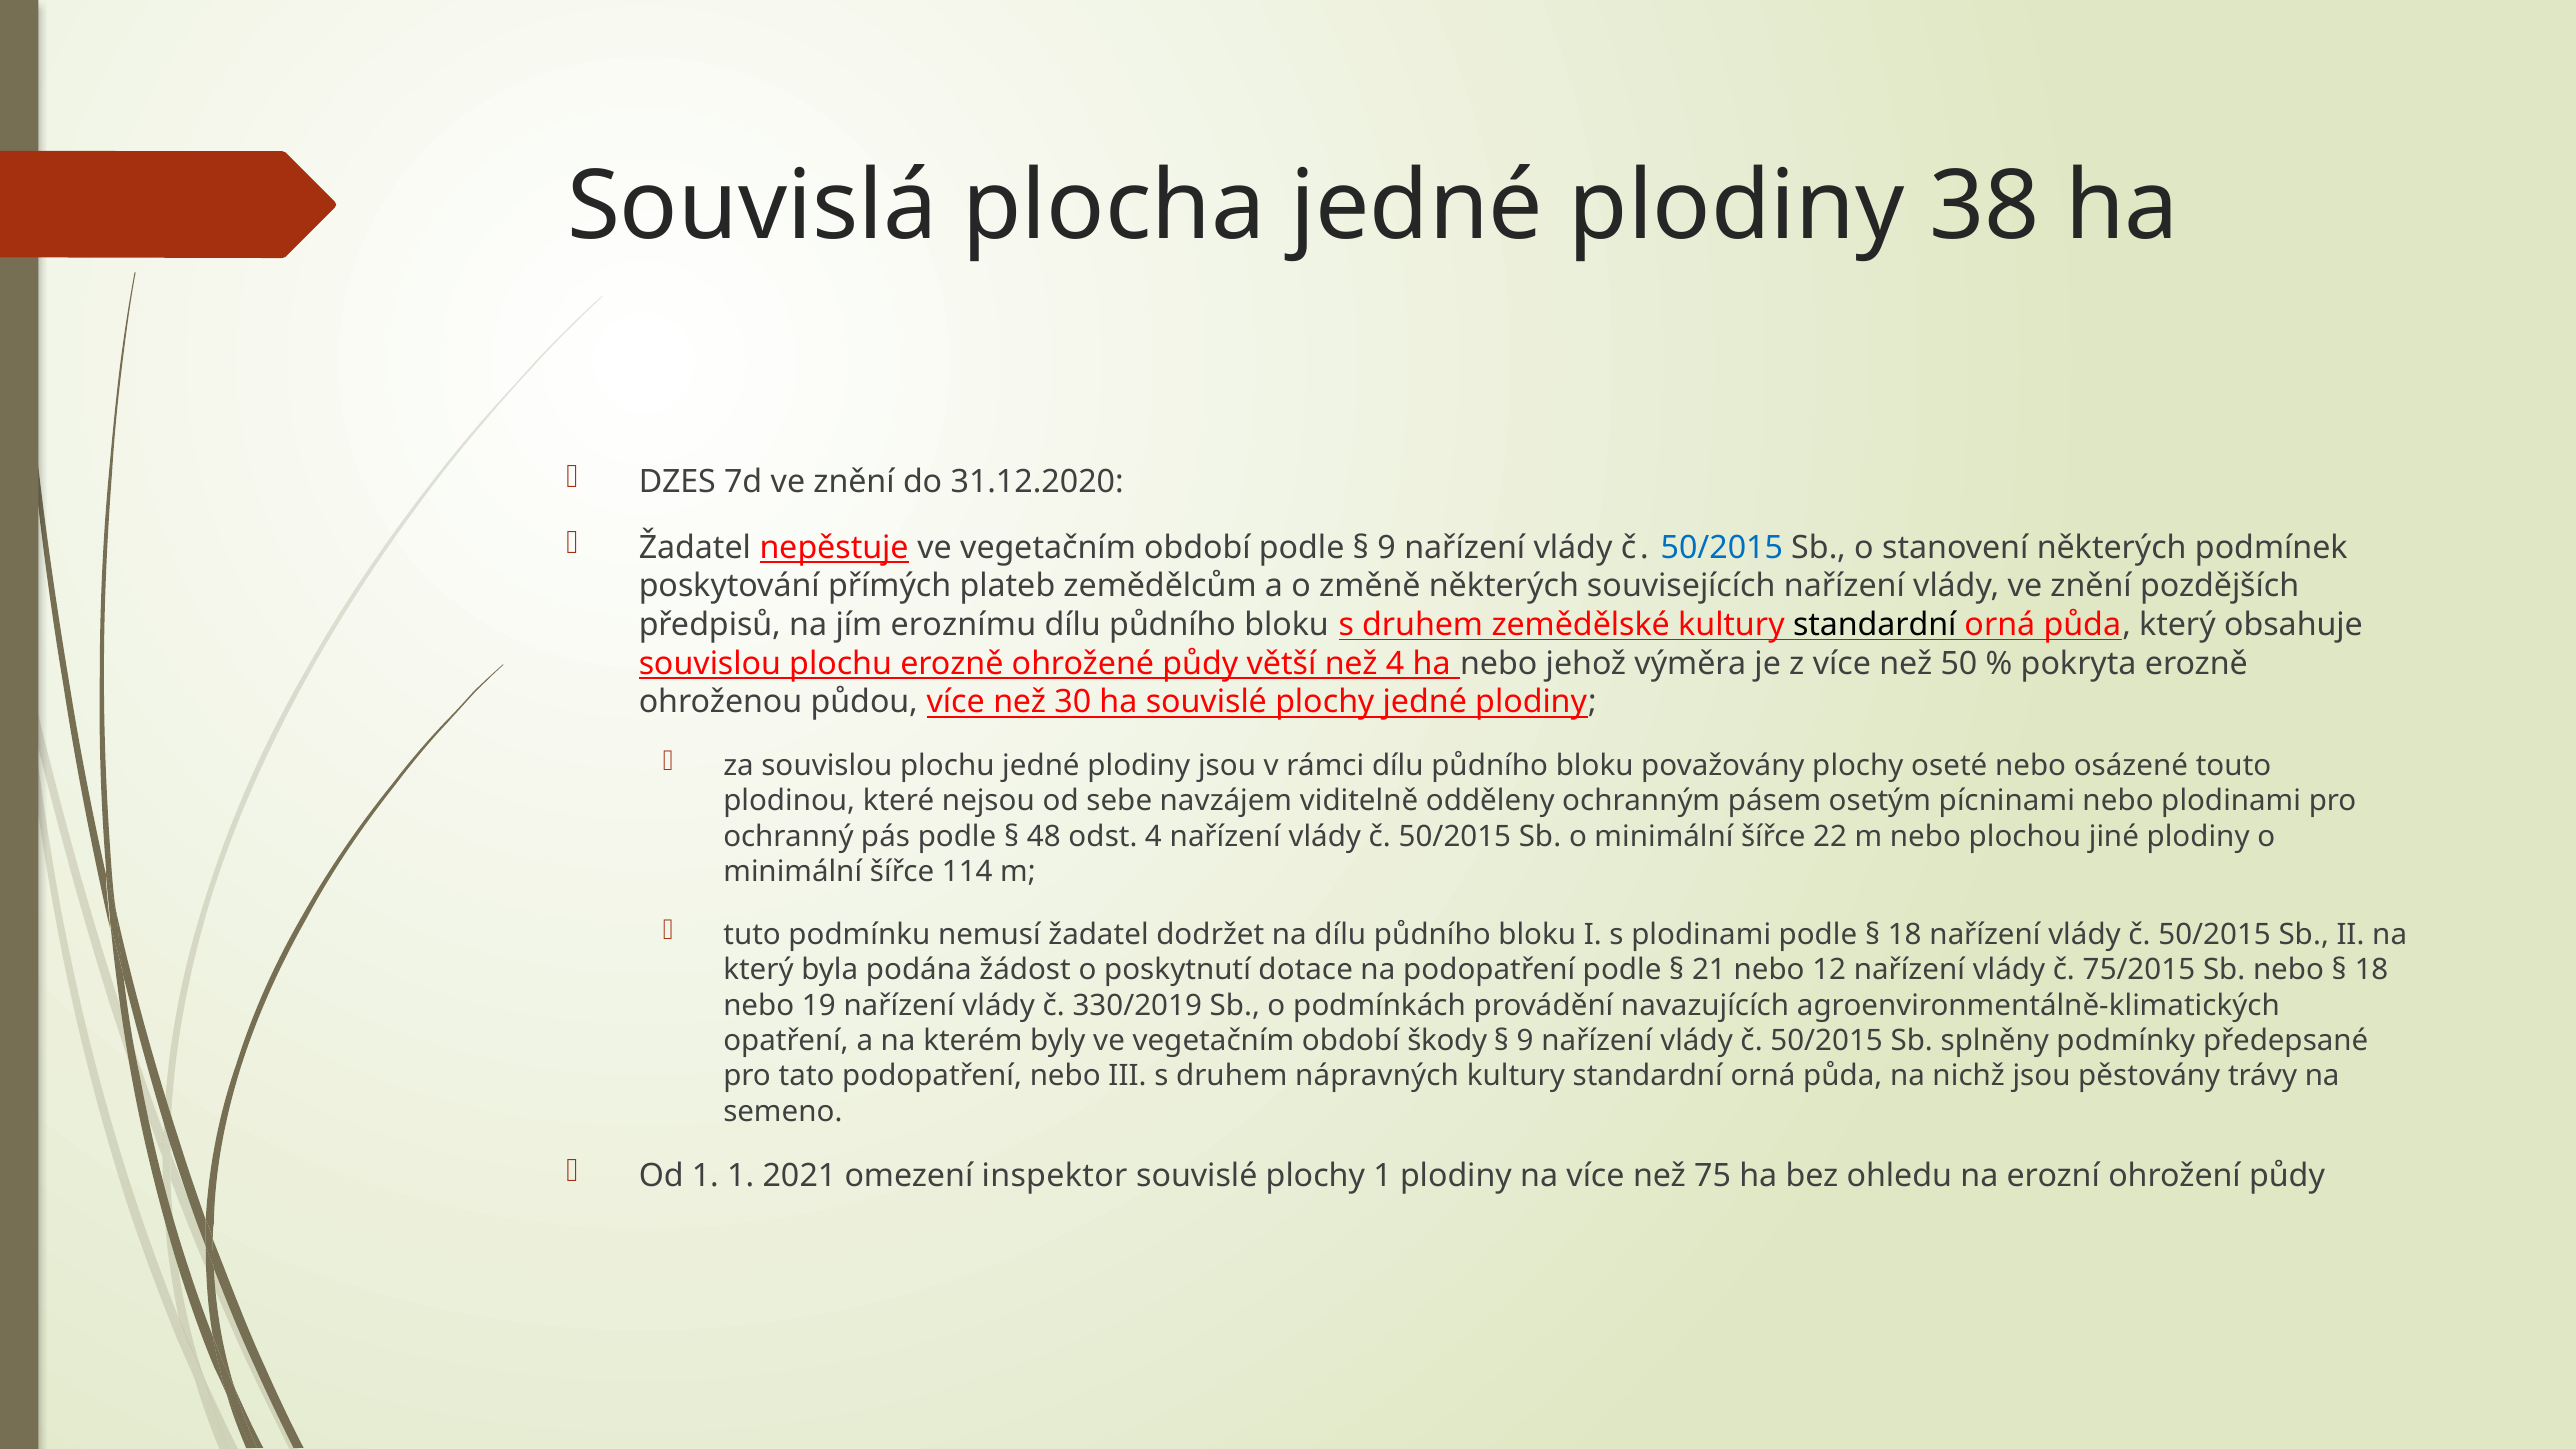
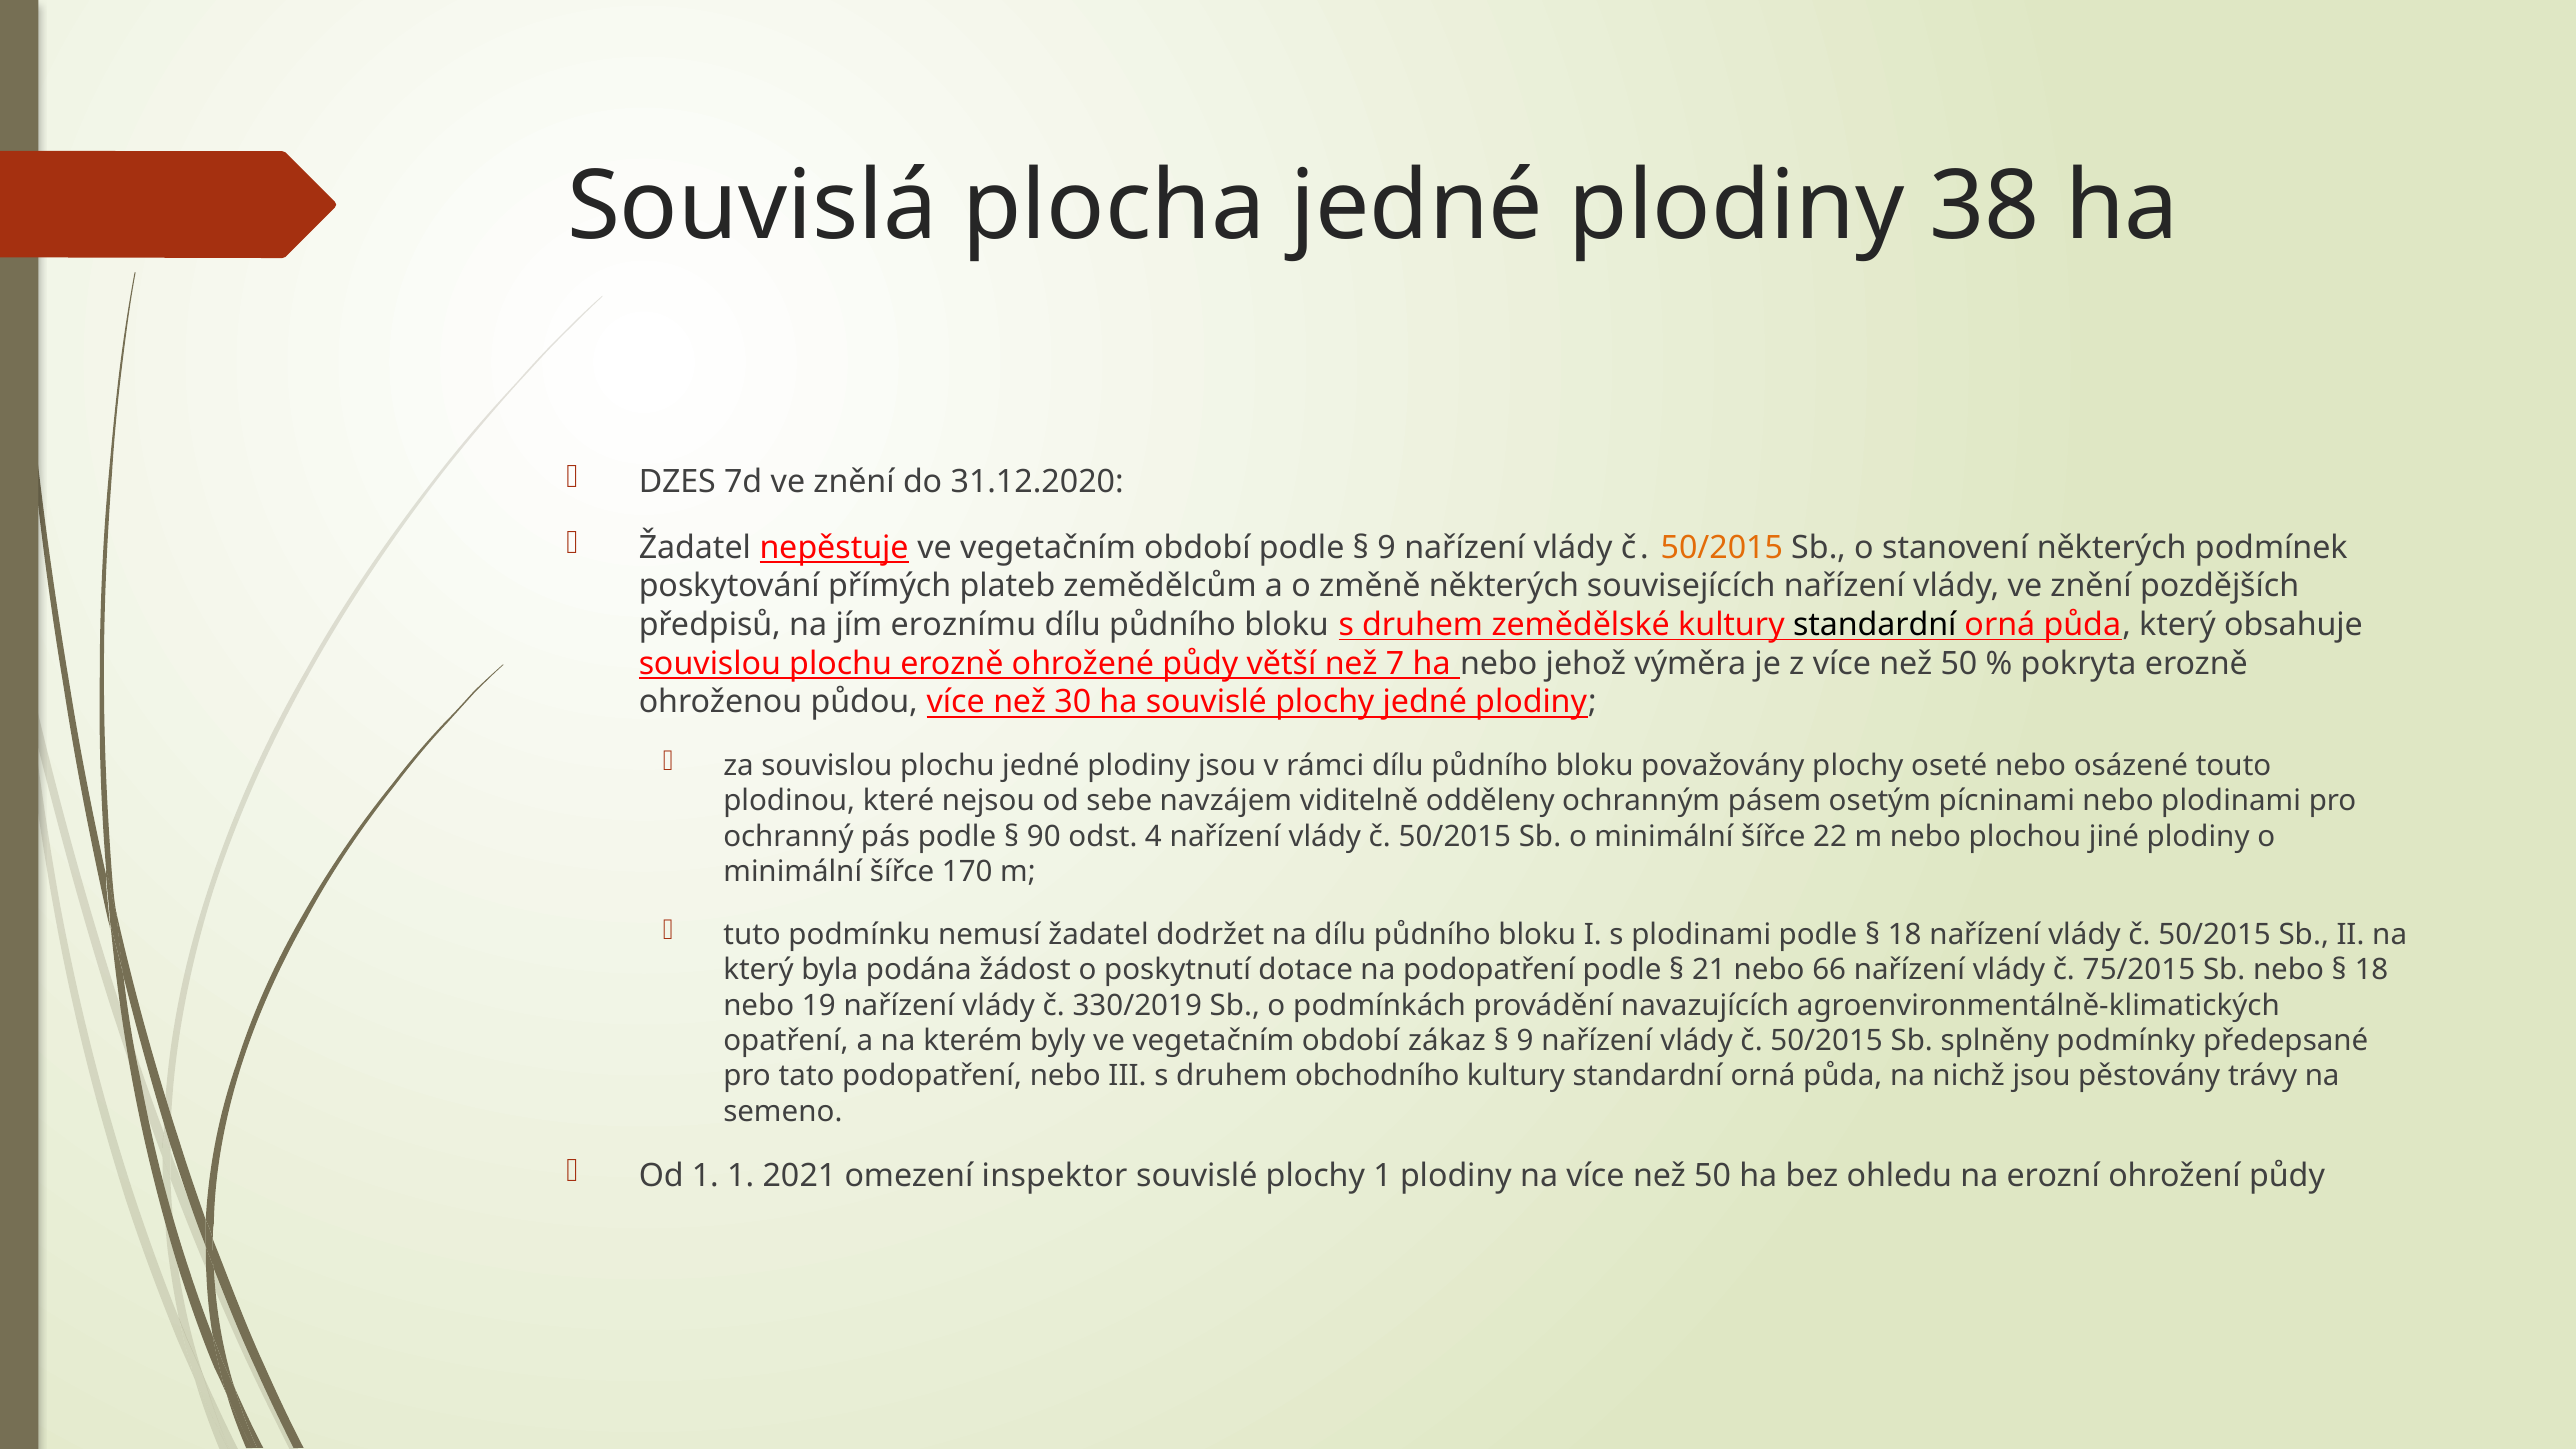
50/2015 at (1722, 548) colour: blue -> orange
než 4: 4 -> 7
48: 48 -> 90
114: 114 -> 170
12: 12 -> 66
škody: škody -> zákaz
nápravných: nápravných -> obchodního
na více než 75: 75 -> 50
